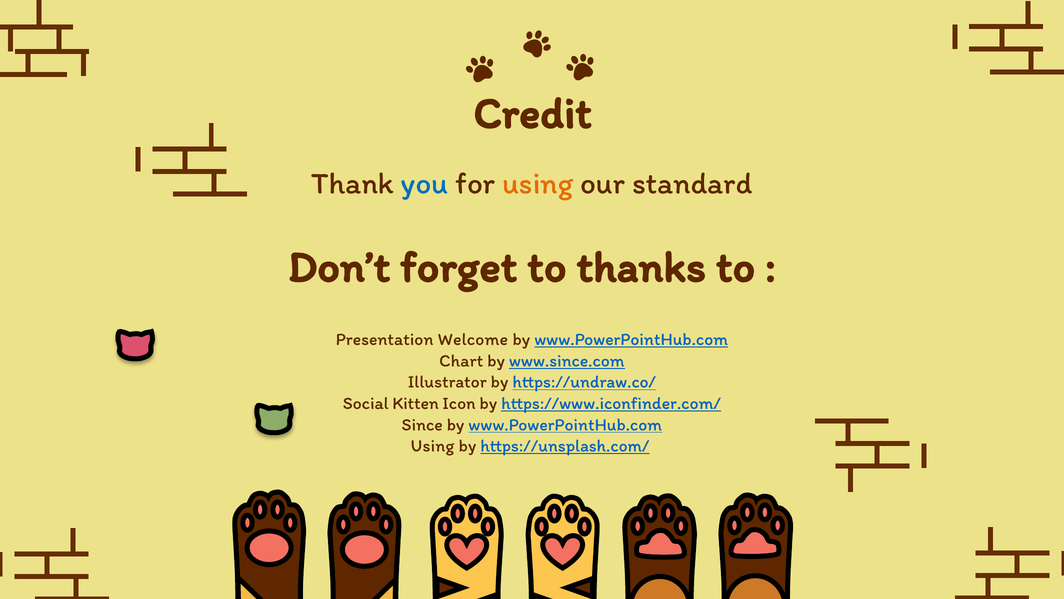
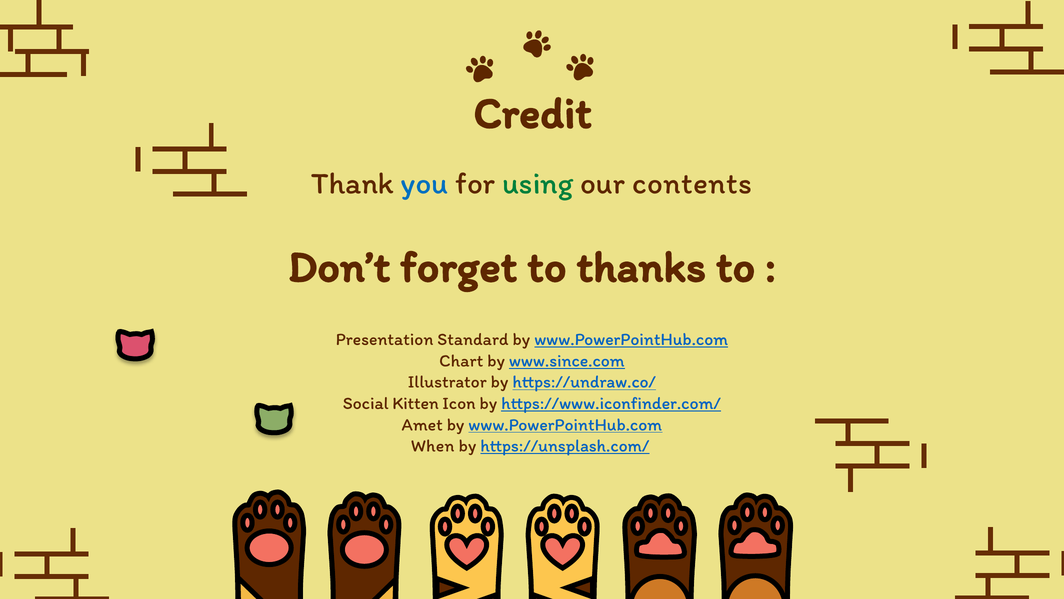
using at (538, 183) colour: orange -> green
standard: standard -> contents
Welcome: Welcome -> Standard
Since: Since -> Amet
Using at (433, 446): Using -> When
